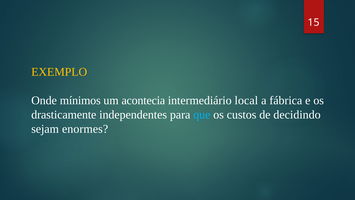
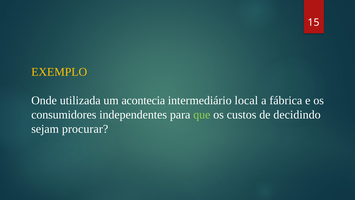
mínimos: mínimos -> utilizada
drasticamente: drasticamente -> consumidores
que colour: light blue -> light green
enormes: enormes -> procurar
